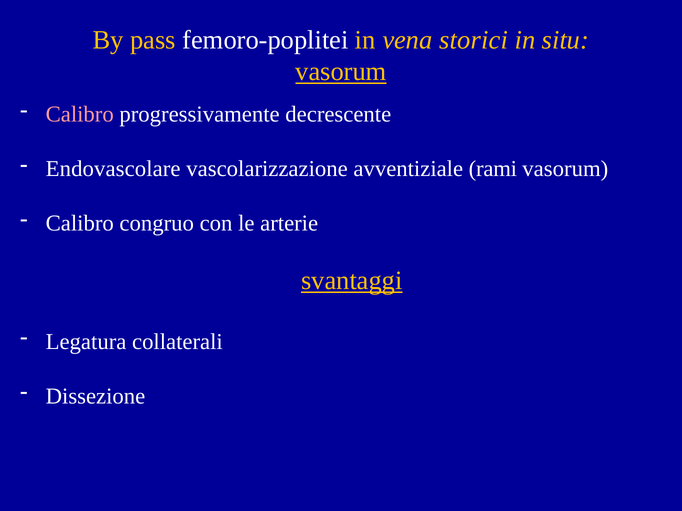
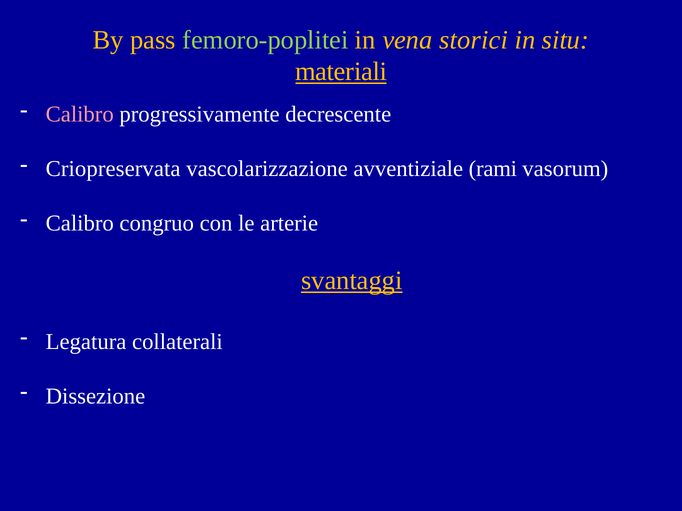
femoro-poplitei colour: white -> light green
vasorum at (341, 72): vasorum -> materiali
Endovascolare: Endovascolare -> Criopreservata
